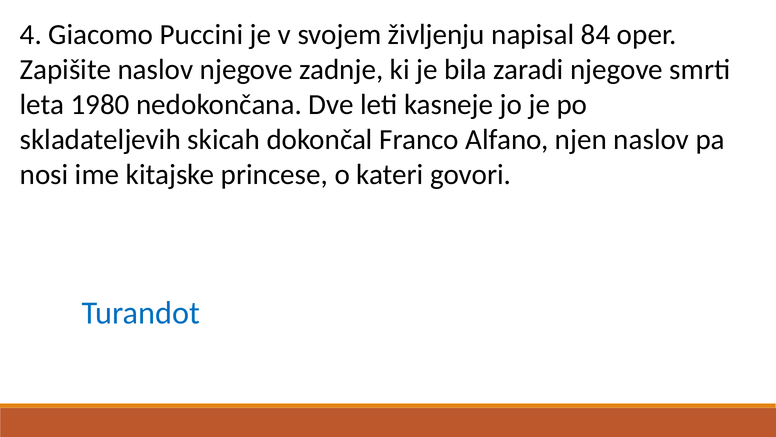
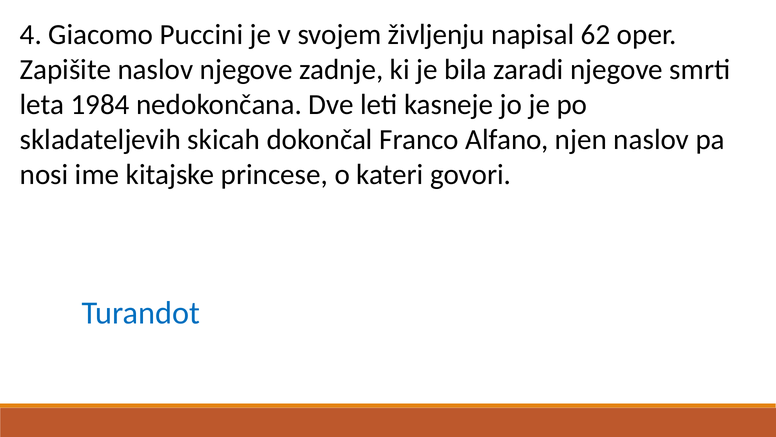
84: 84 -> 62
1980: 1980 -> 1984
